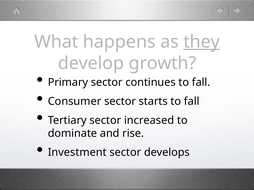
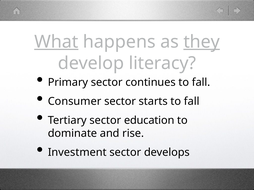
What underline: none -> present
growth: growth -> literacy
increased: increased -> education
